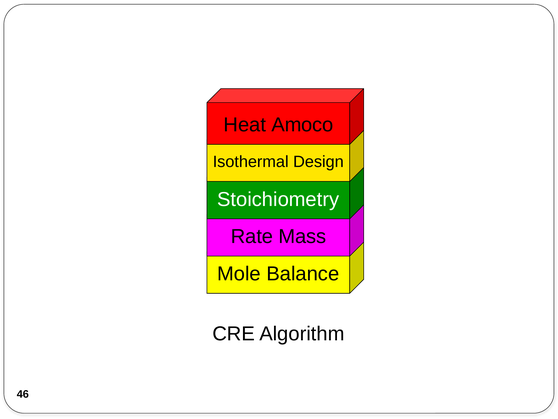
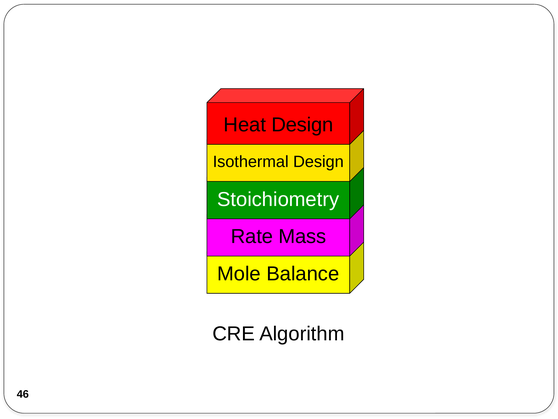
Heat Amoco: Amoco -> Design
